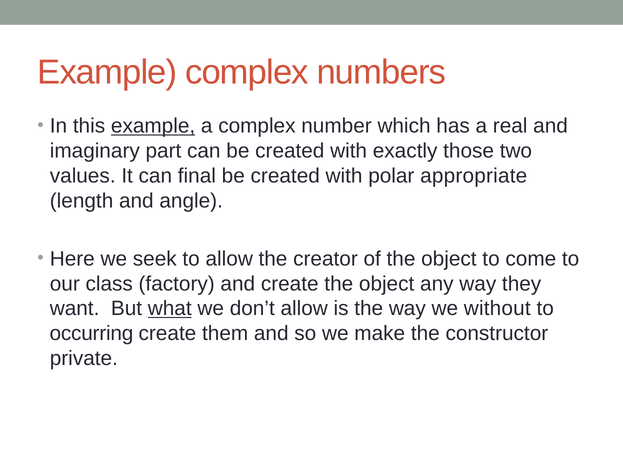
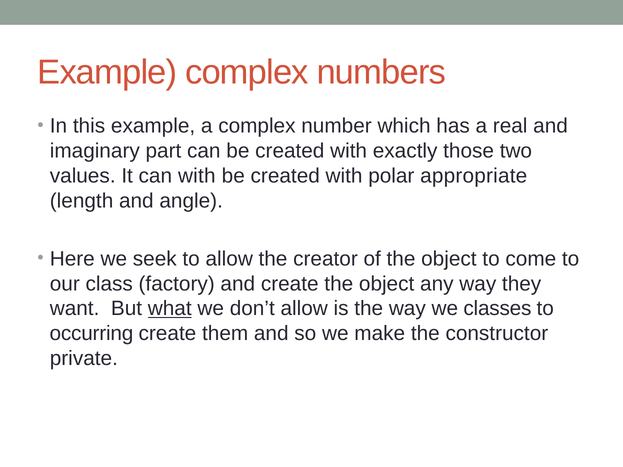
example at (153, 126) underline: present -> none
can final: final -> with
without: without -> classes
